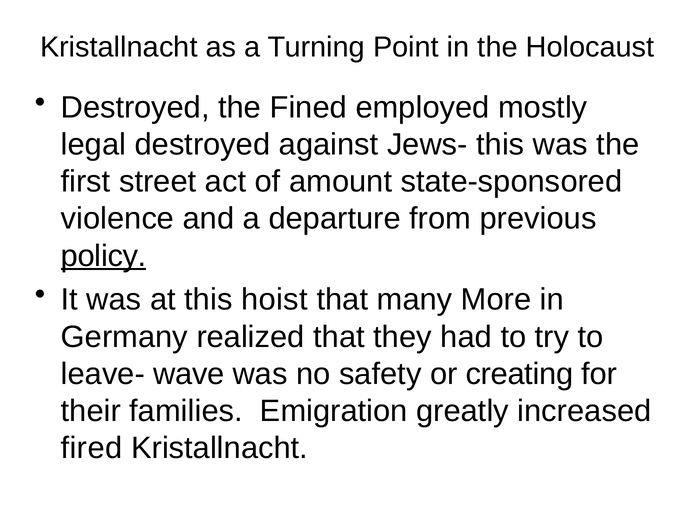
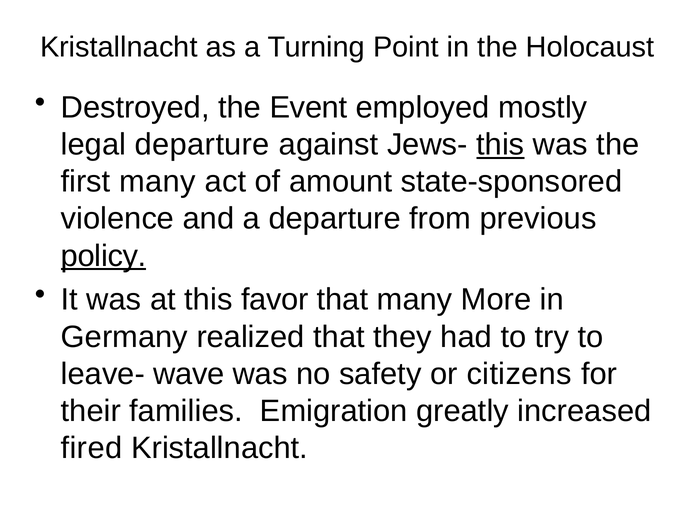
Fined: Fined -> Event
legal destroyed: destroyed -> departure
this at (500, 145) underline: none -> present
first street: street -> many
hoist: hoist -> favor
creating: creating -> citizens
